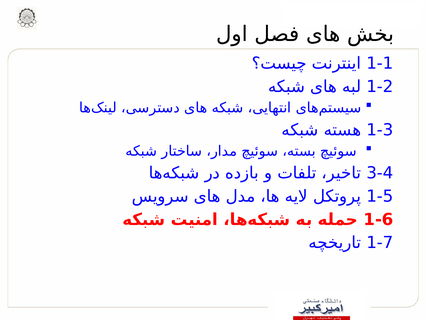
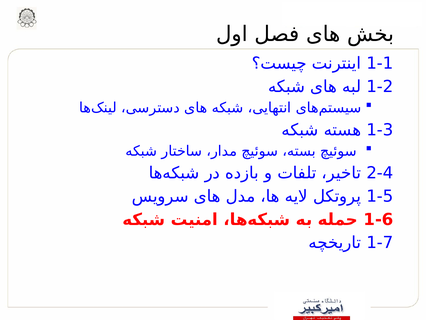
3-4: 3-4 -> 2-4
